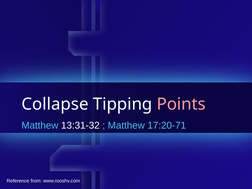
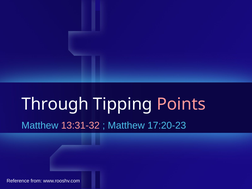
Collapse: Collapse -> Through
13:31-32 colour: white -> pink
17:20-71: 17:20-71 -> 17:20-23
